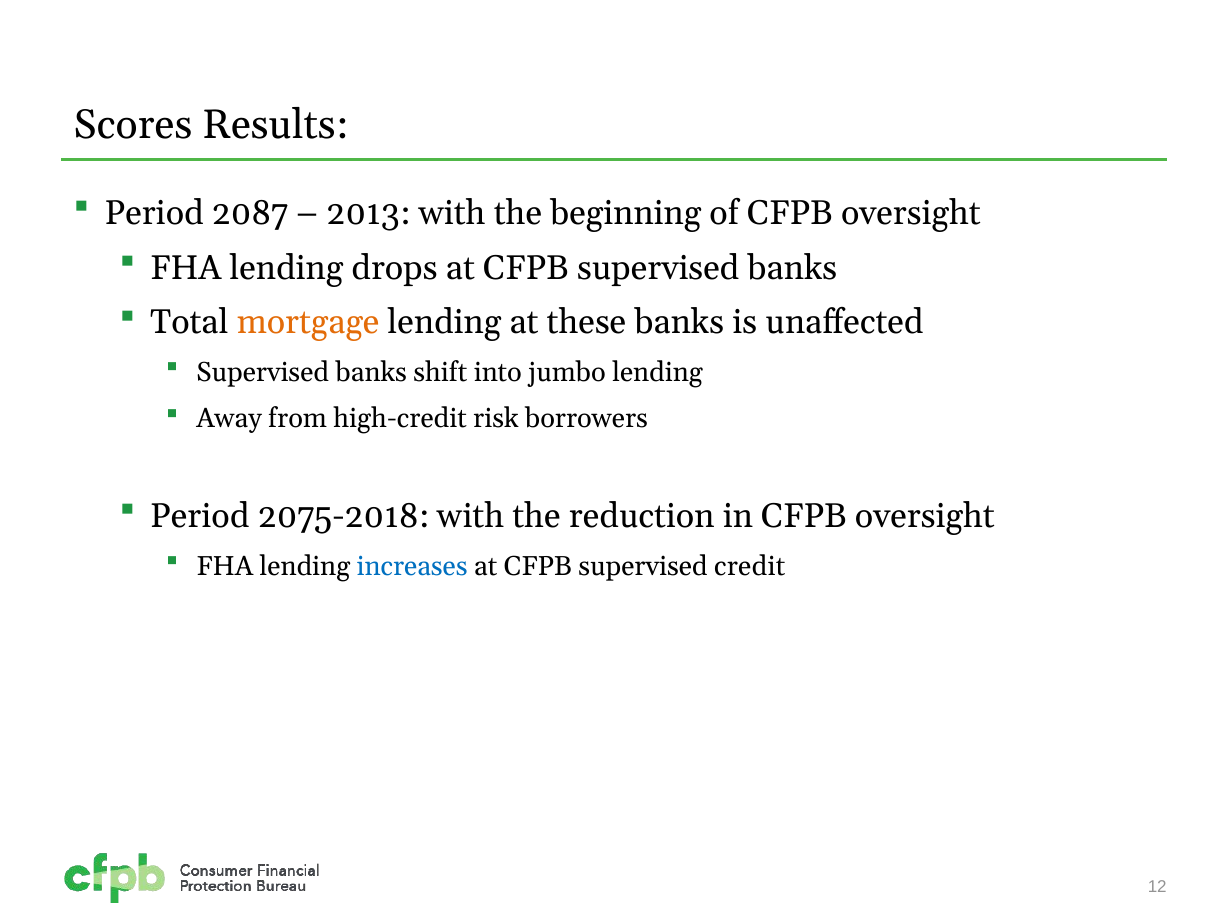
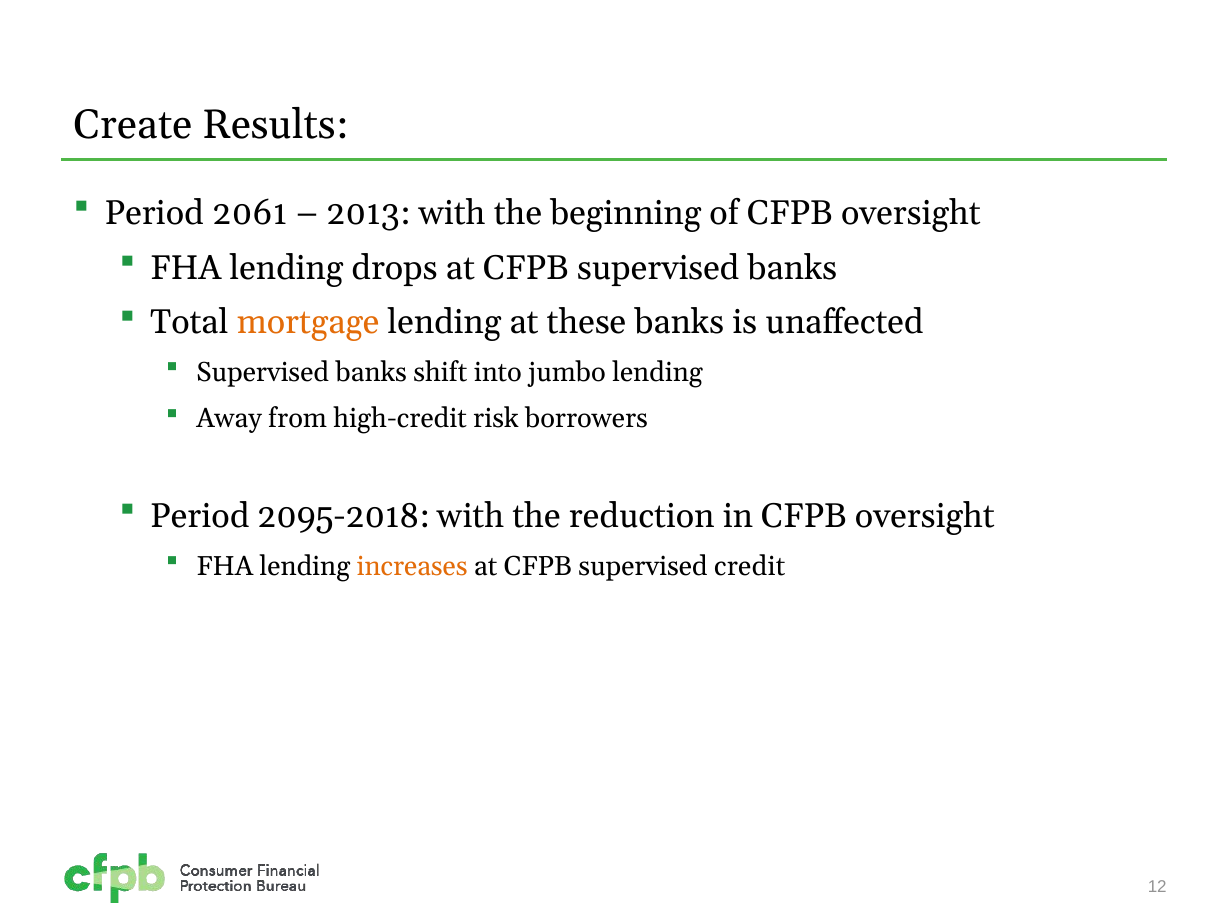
Scores: Scores -> Create
2087: 2087 -> 2061
2075-2018: 2075-2018 -> 2095-2018
increases colour: blue -> orange
